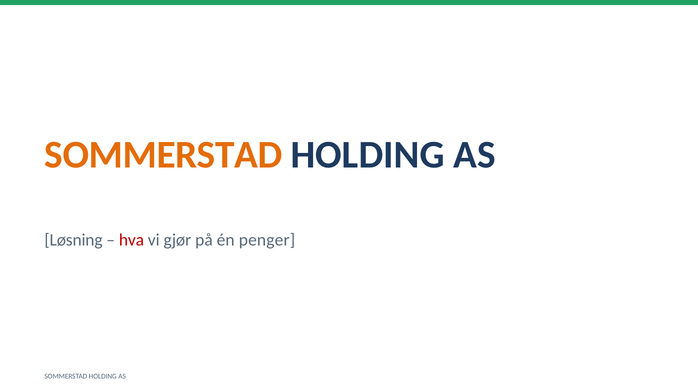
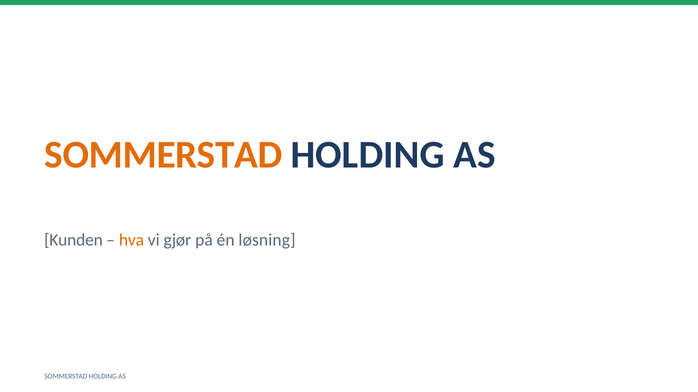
Løsning: Løsning -> Kunden
hva colour: red -> orange
penger: penger -> løsning
